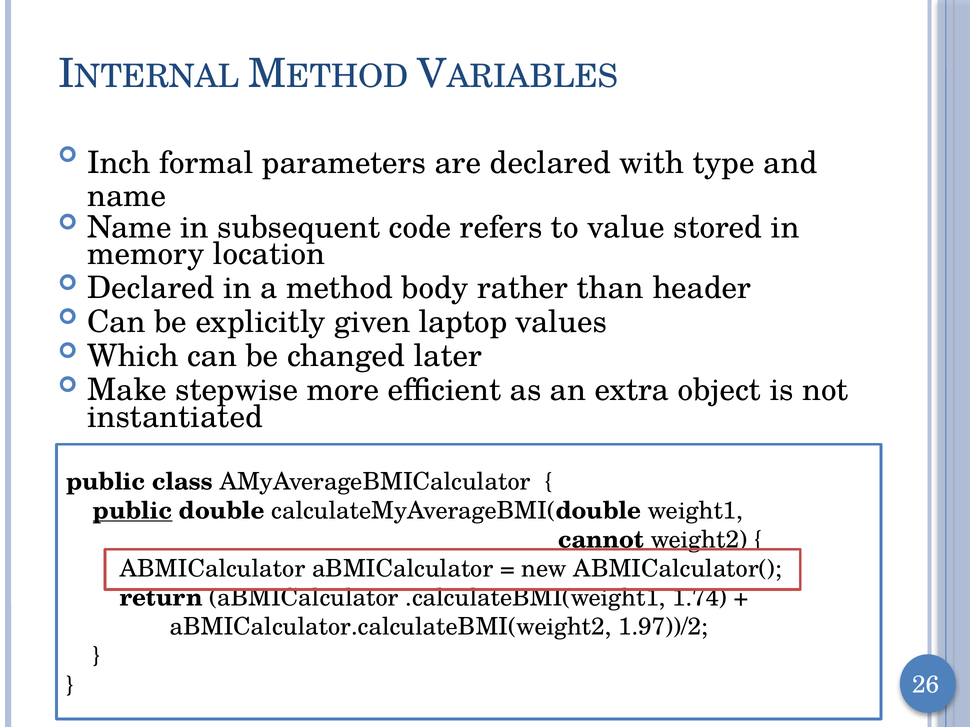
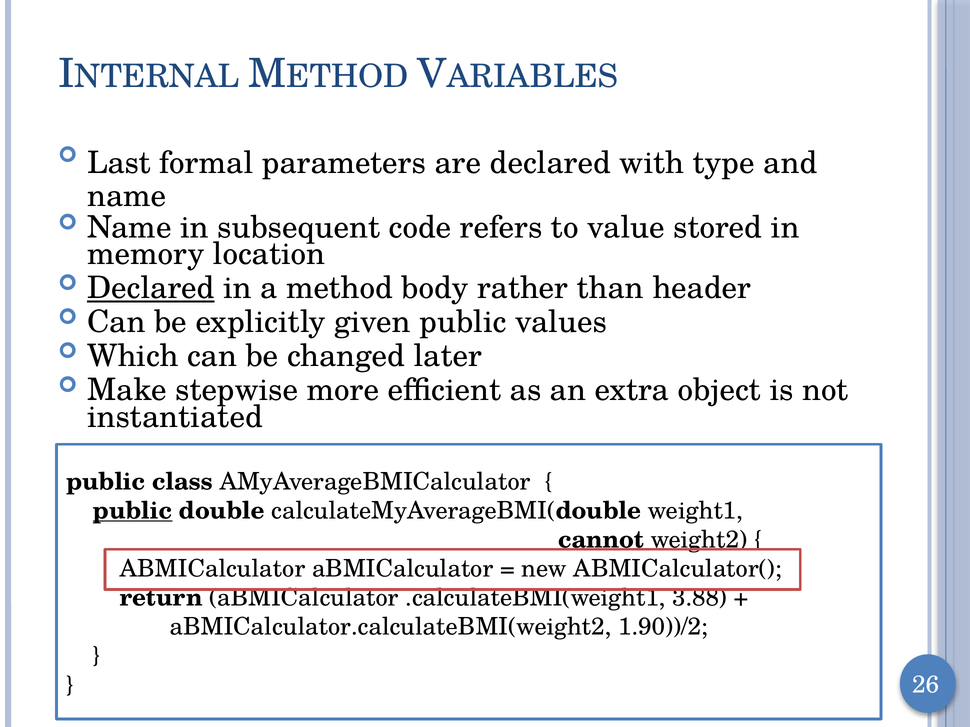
Inch: Inch -> Last
Declared at (151, 288) underline: none -> present
given laptop: laptop -> public
1.74: 1.74 -> 3.88
1.97))/2: 1.97))/2 -> 1.90))/2
